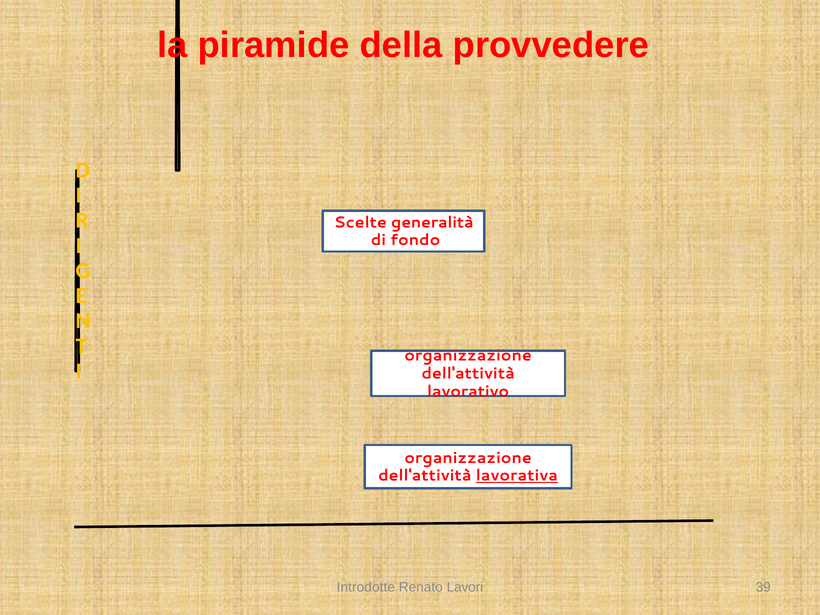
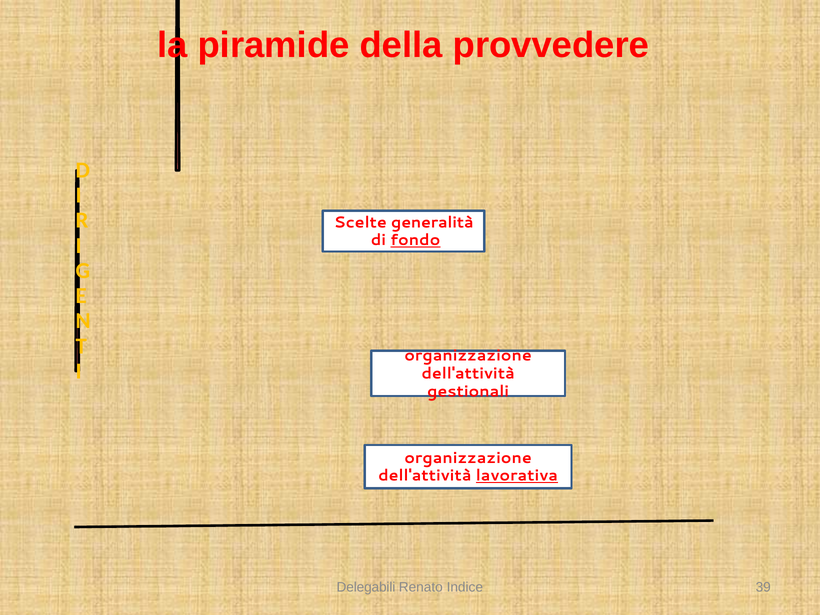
fondo underline: none -> present
lavorativo: lavorativo -> gestionali
Introdotte: Introdotte -> Delegabili
Lavori: Lavori -> Indice
